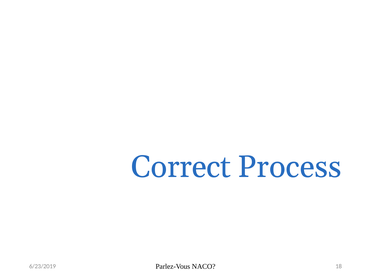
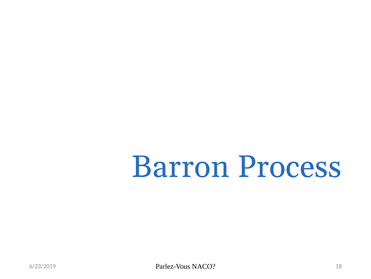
Correct: Correct -> Barron
